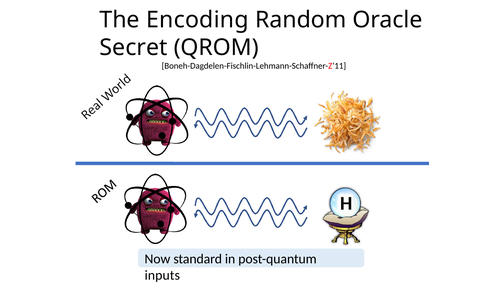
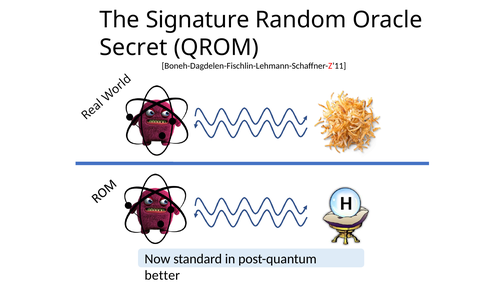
Encoding: Encoding -> Signature
inputs: inputs -> better
